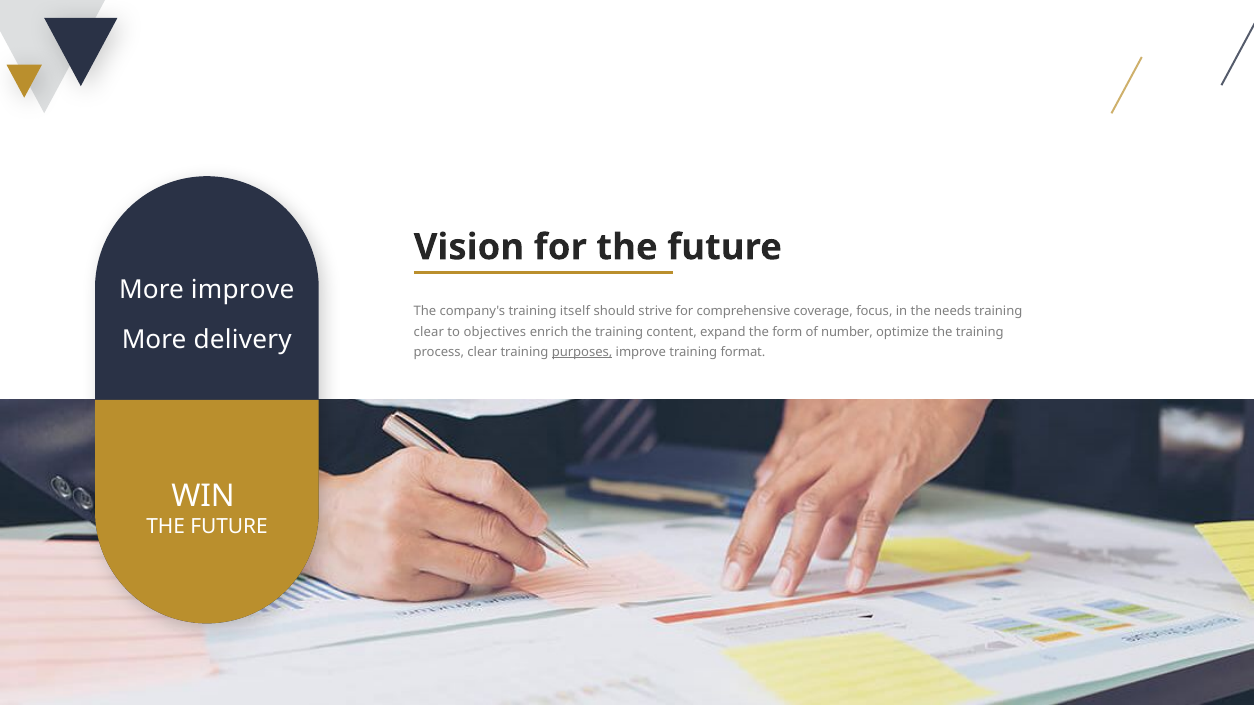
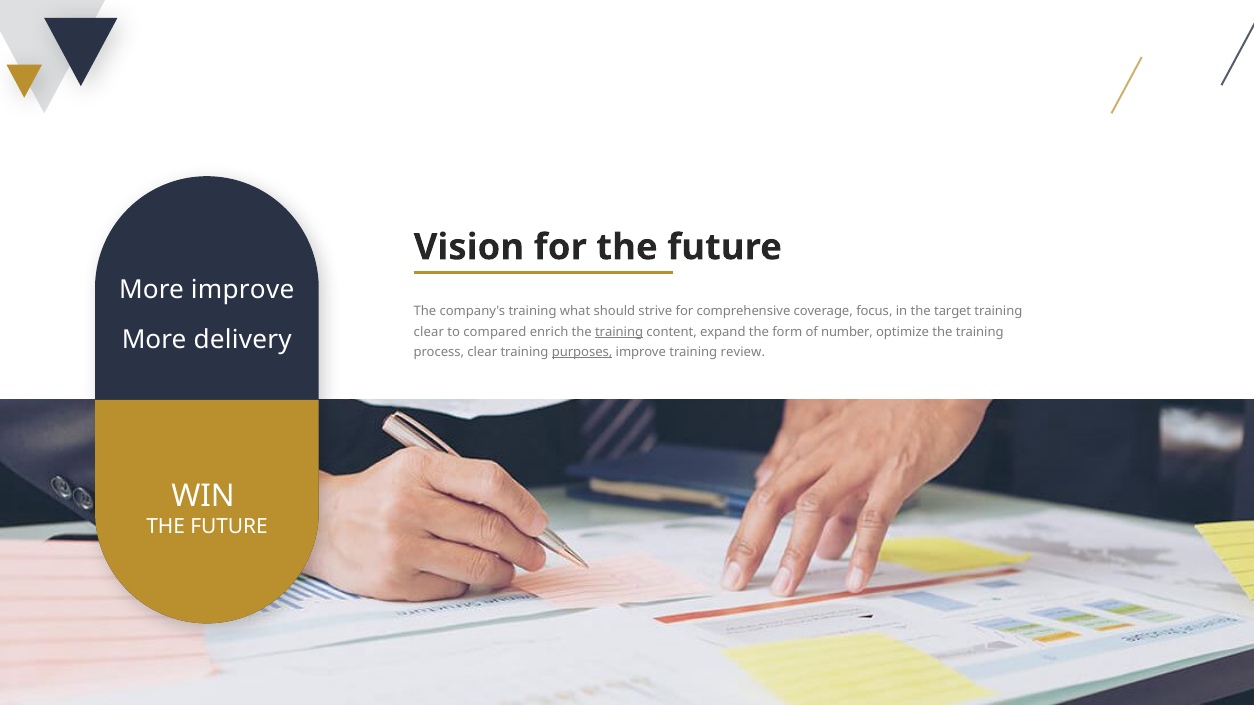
itself: itself -> what
needs: needs -> target
objectives: objectives -> compared
training at (619, 332) underline: none -> present
format: format -> review
